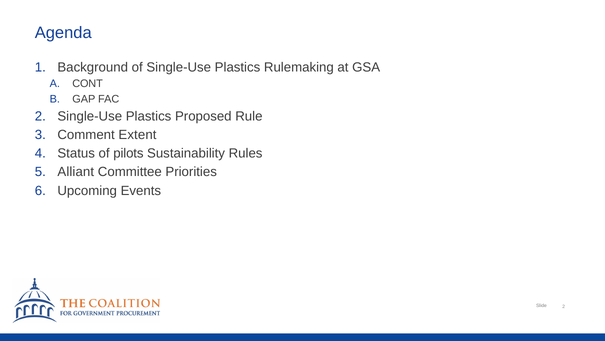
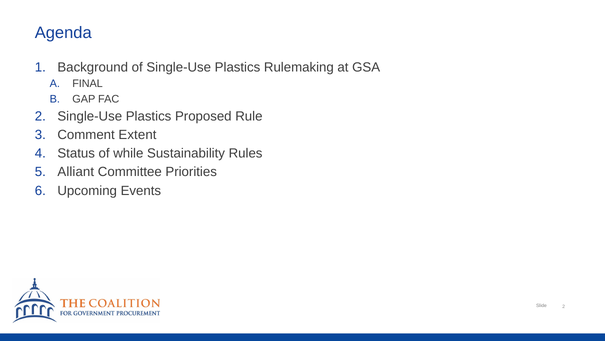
CONT: CONT -> FINAL
pilots: pilots -> while
